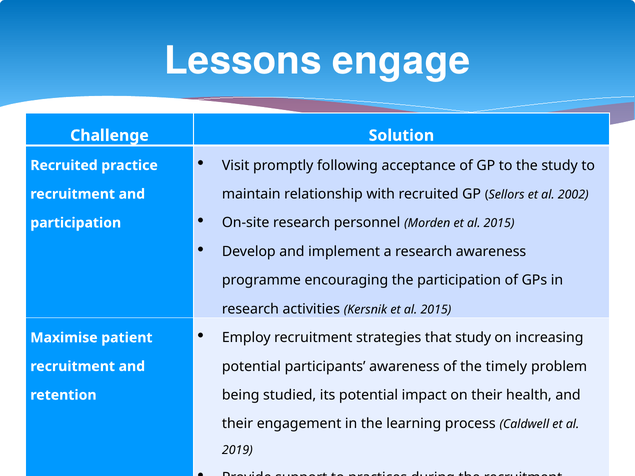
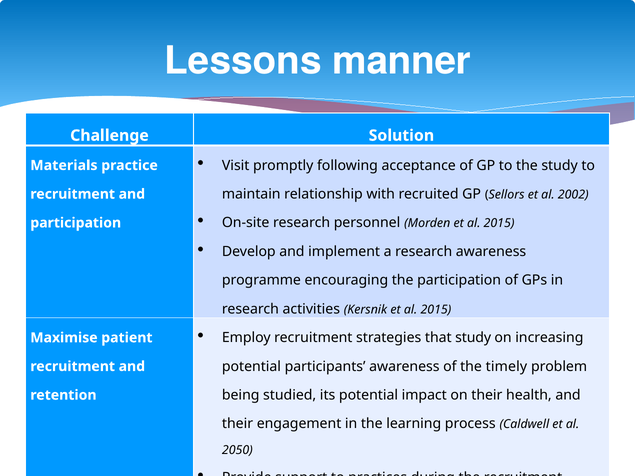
engage: engage -> manner
Recruited at (64, 165): Recruited -> Materials
2019: 2019 -> 2050
